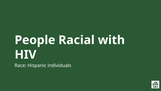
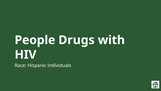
Racial: Racial -> Drugs
